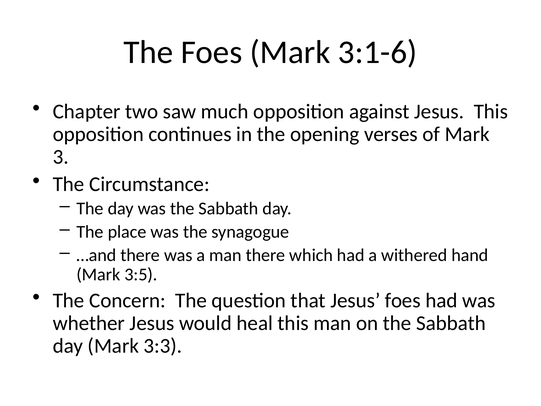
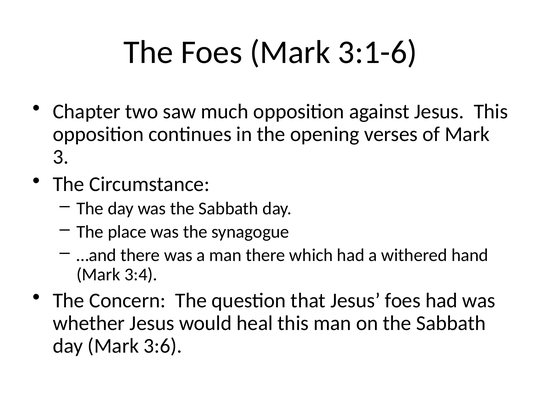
3:5: 3:5 -> 3:4
3:3: 3:3 -> 3:6
